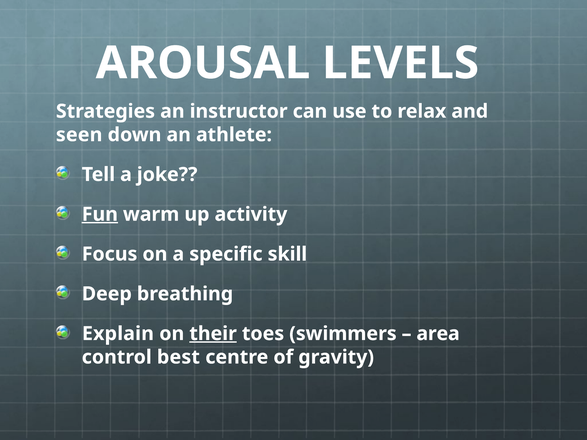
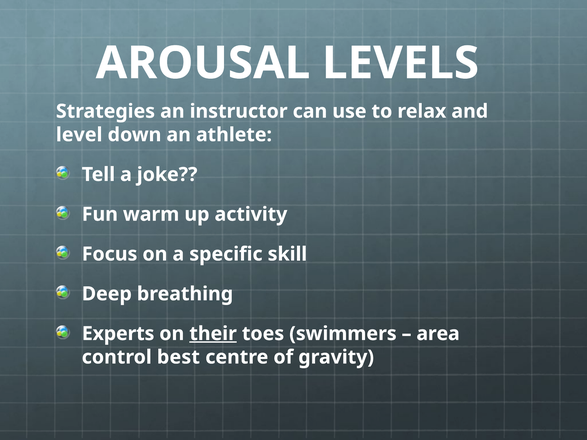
seen: seen -> level
Fun underline: present -> none
Explain: Explain -> Experts
